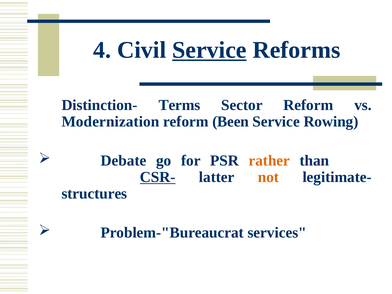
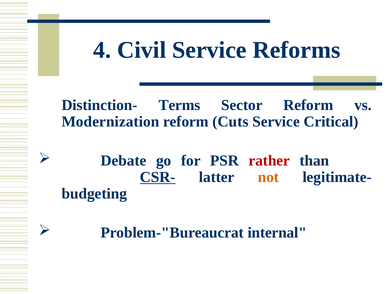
Service at (209, 50) underline: present -> none
Been: Been -> Cuts
Rowing: Rowing -> Critical
rather colour: orange -> red
structures: structures -> budgeting
services: services -> internal
